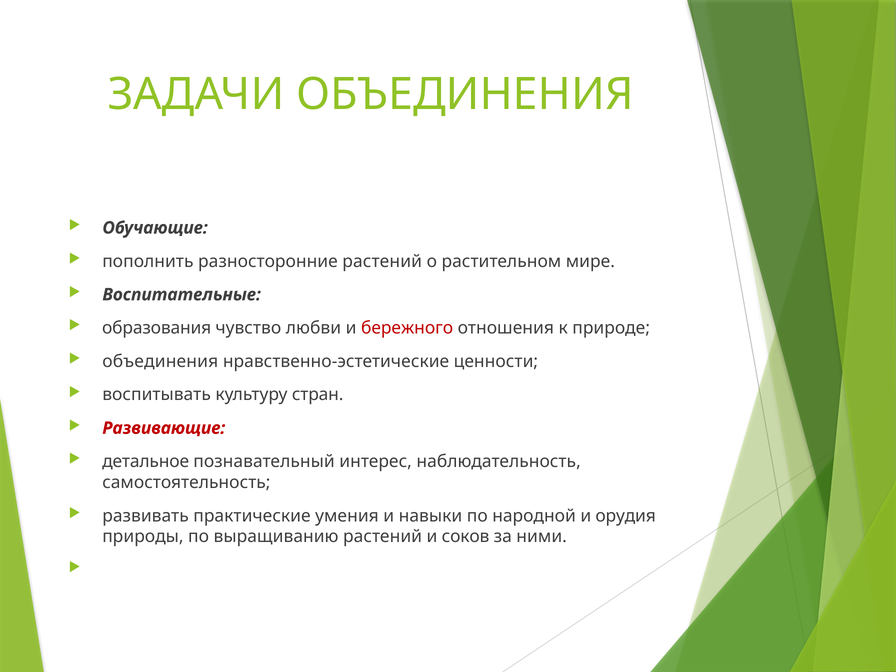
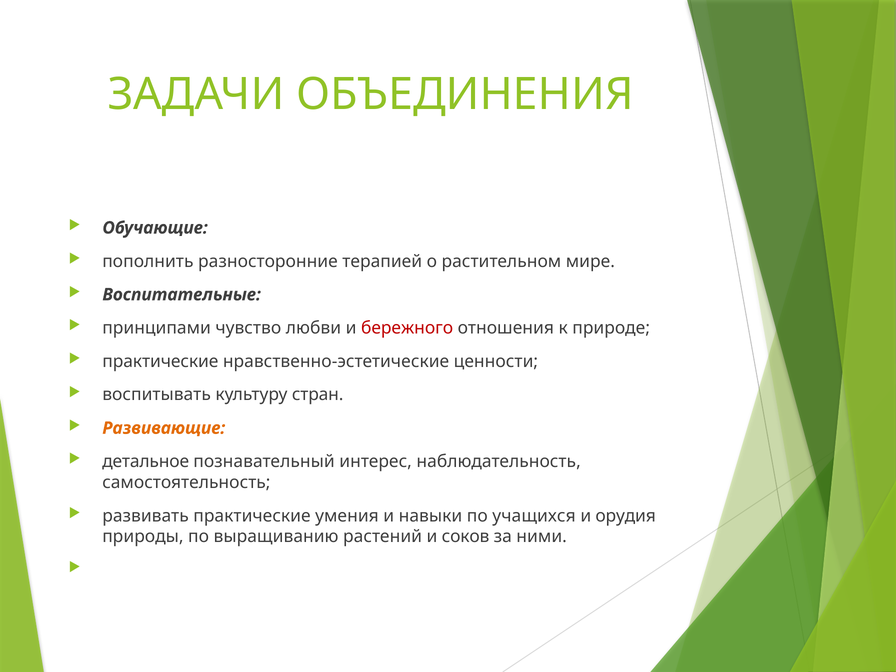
разносторонние растений: растений -> терапией
образования: образования -> принципами
объединения at (160, 361): объединения -> практические
Развивающие colour: red -> orange
народной: народной -> учащихся
